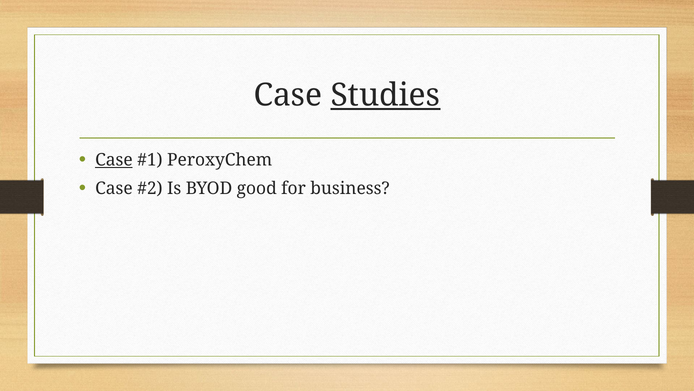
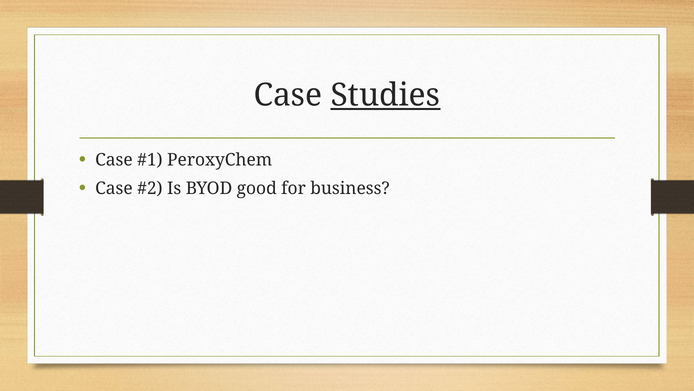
Case at (114, 160) underline: present -> none
